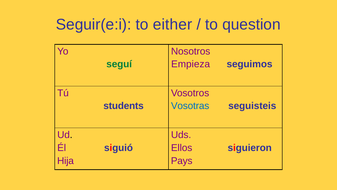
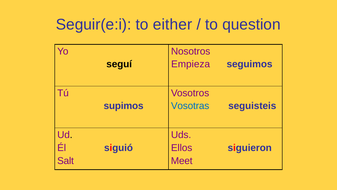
seguí colour: green -> black
students: students -> supimos
Hija: Hija -> Salt
Pays: Pays -> Meet
